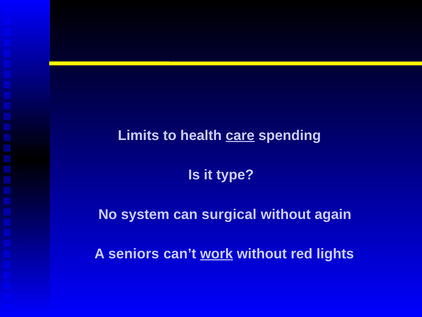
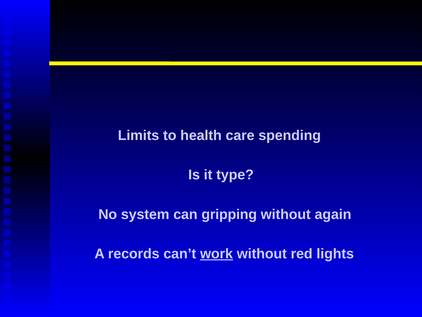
care underline: present -> none
surgical: surgical -> gripping
seniors: seniors -> records
